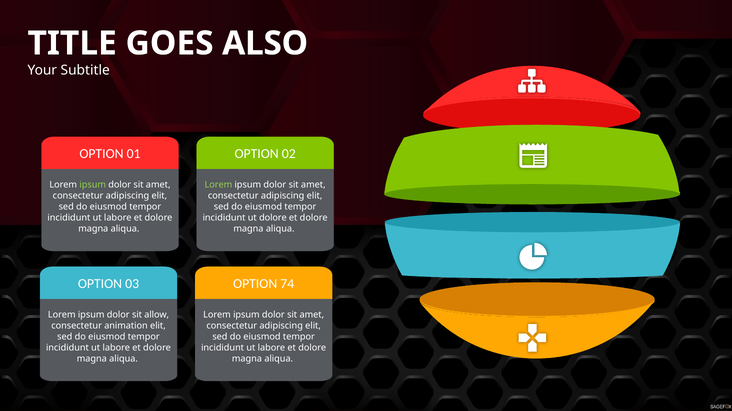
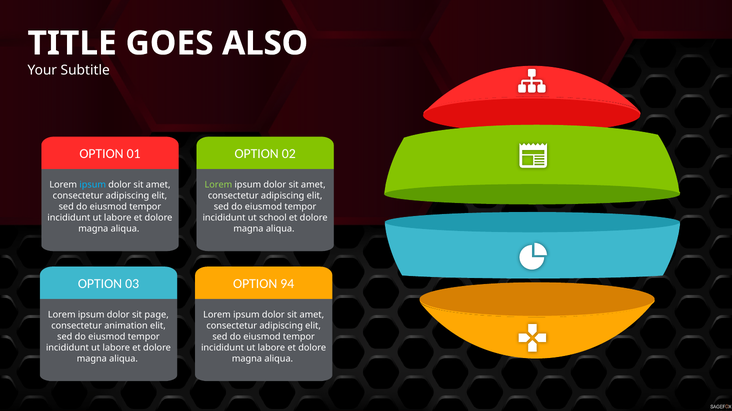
ipsum at (93, 185) colour: light green -> light blue
ut dolore: dolore -> school
74: 74 -> 94
allow: allow -> page
